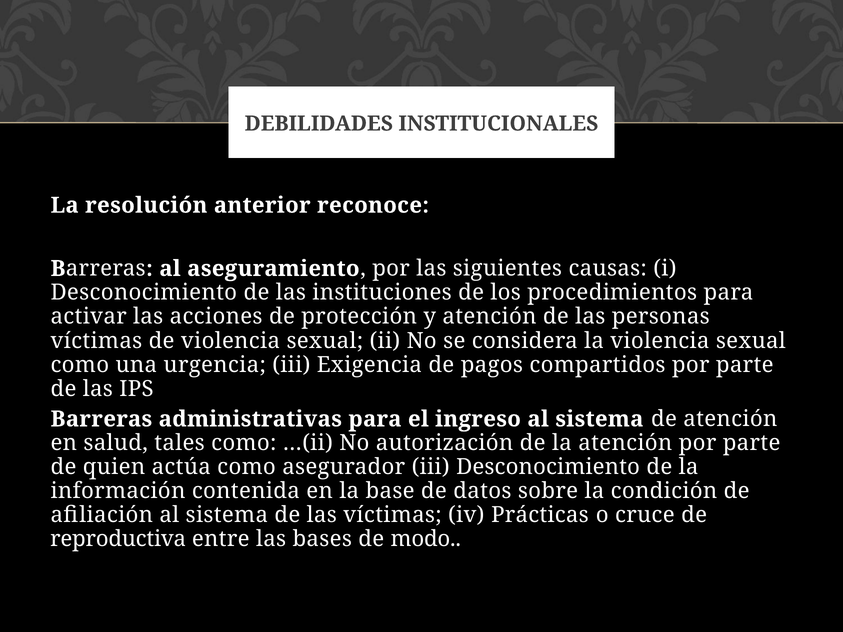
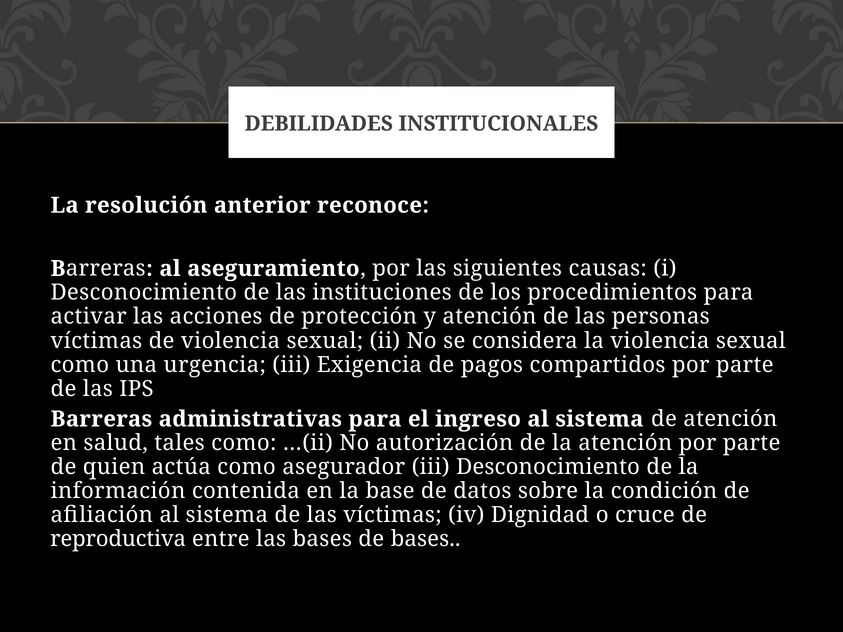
Prácticas: Prácticas -> Dignidad
de modo: modo -> bases
